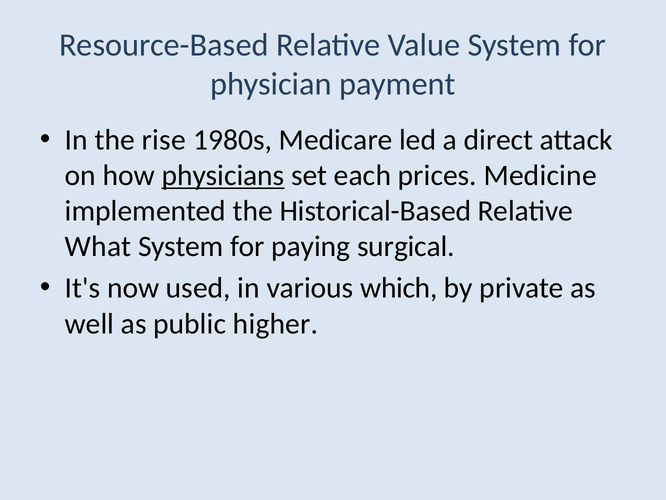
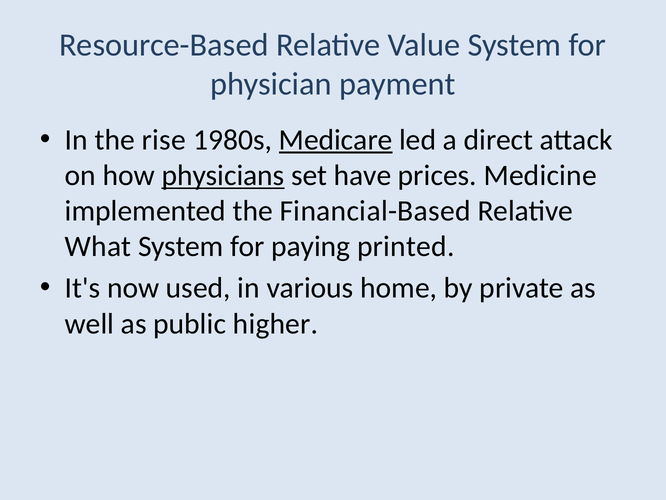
Medicare underline: none -> present
each: each -> have
Historical-Based: Historical-Based -> Financial-Based
surgical: surgical -> printed
which: which -> home
